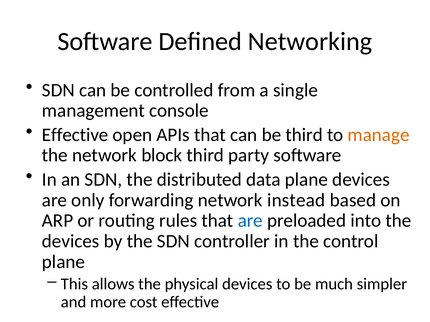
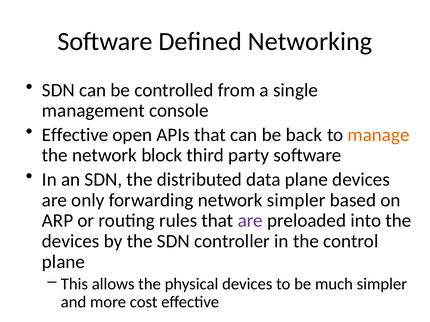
be third: third -> back
network instead: instead -> simpler
are at (250, 221) colour: blue -> purple
